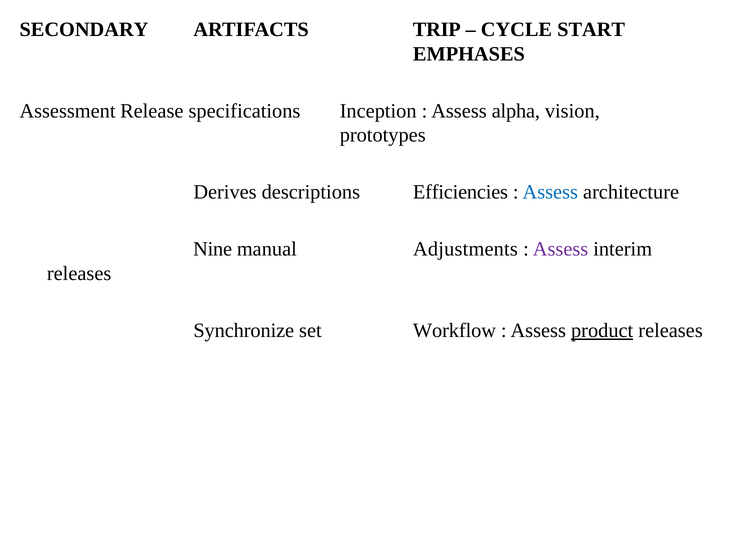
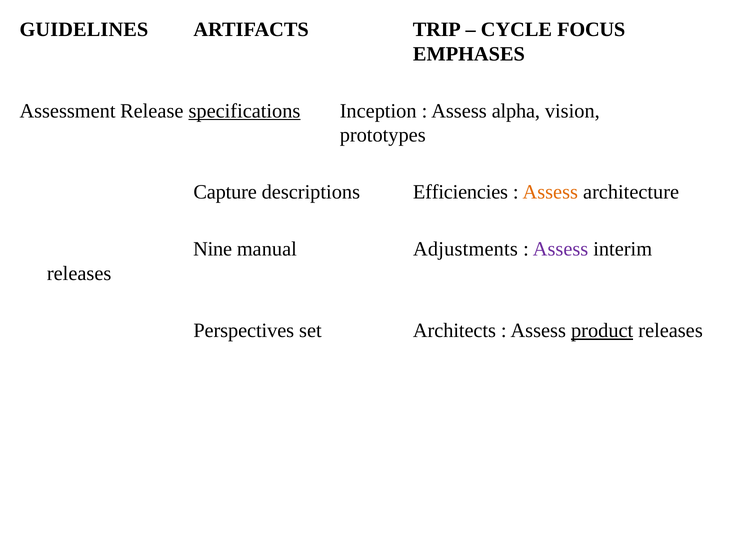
SECONDARY: SECONDARY -> GUIDELINES
START: START -> FOCUS
specifications underline: none -> present
Derives: Derives -> Capture
Assess at (550, 192) colour: blue -> orange
Synchronize: Synchronize -> Perspectives
Workflow: Workflow -> Architects
